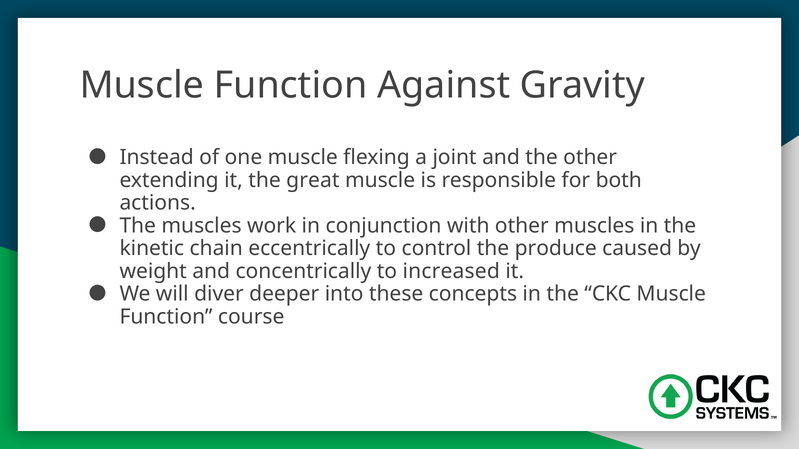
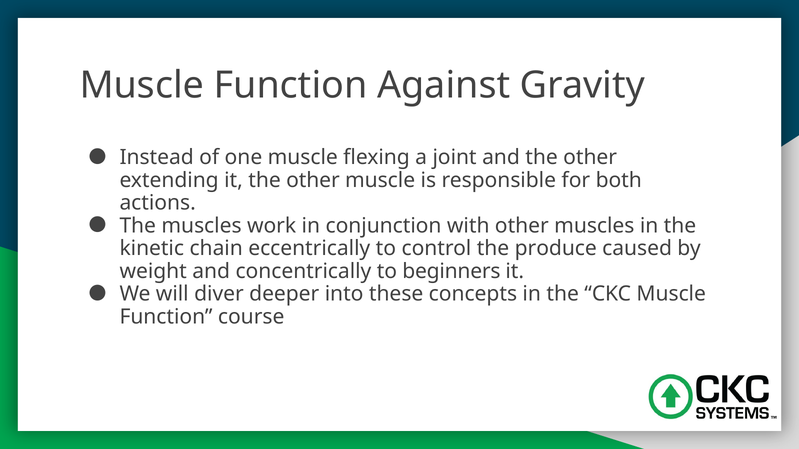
it the great: great -> other
increased: increased -> beginners
